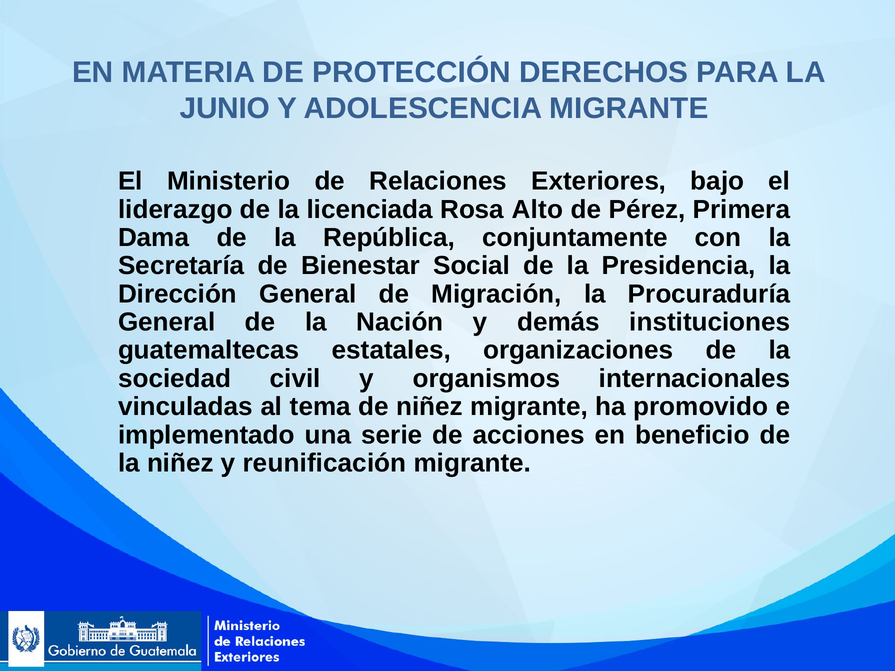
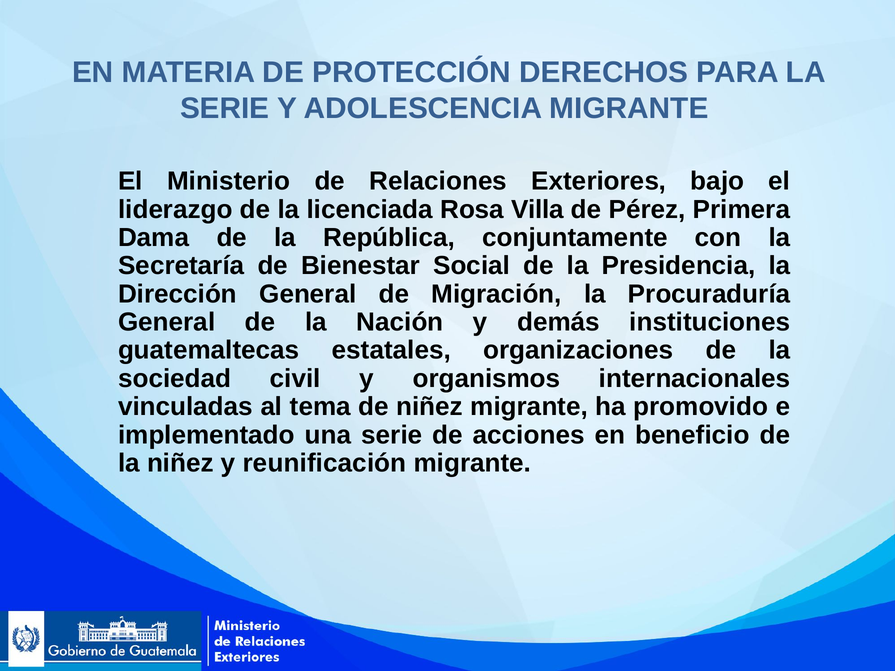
JUNIO at (225, 108): JUNIO -> SERIE
Alto: Alto -> Villa
